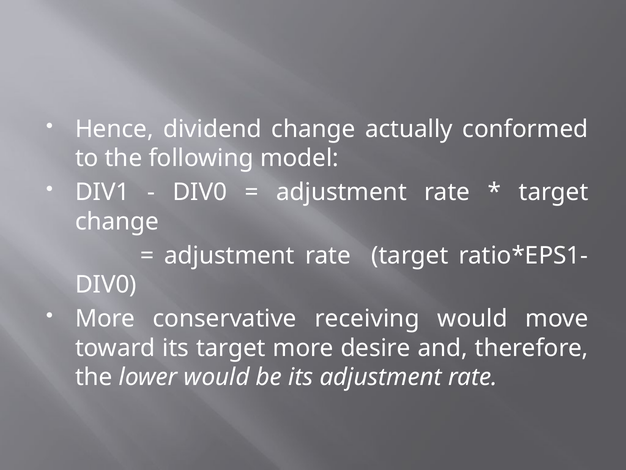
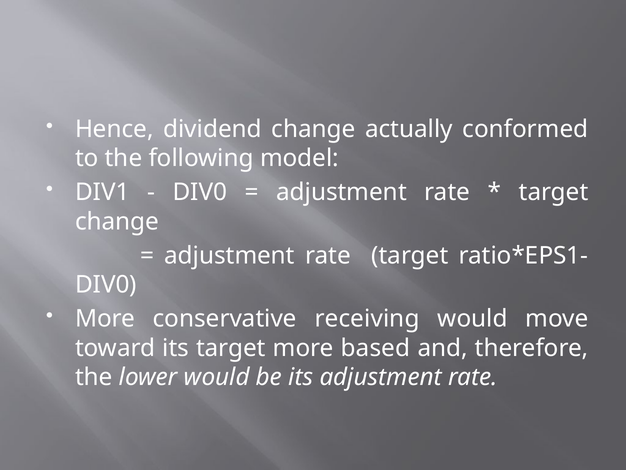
desire: desire -> based
